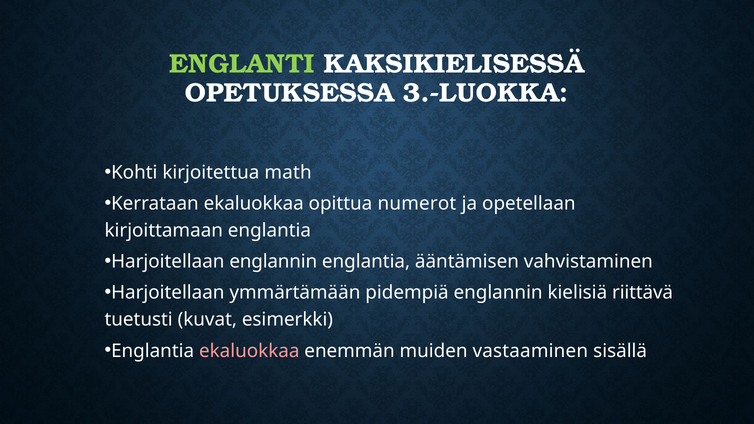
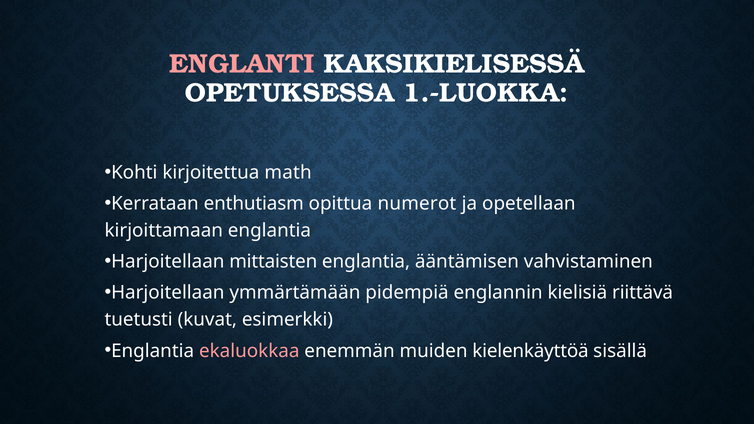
ENGLANTI colour: light green -> pink
3.-LUOKKA: 3.-LUOKKA -> 1.-LUOKKA
Kerrataan ekaluokkaa: ekaluokkaa -> enthutiasm
Harjoitellaan englannin: englannin -> mittaisten
vastaaminen: vastaaminen -> kielenkäyttöä
